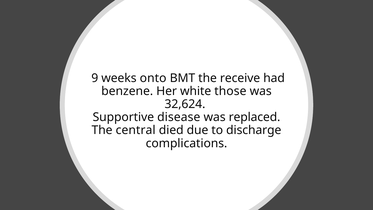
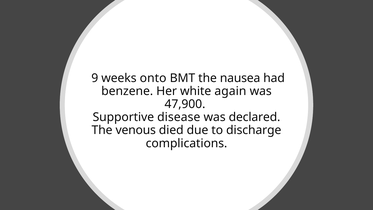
receive: receive -> nausea
those: those -> again
32,624: 32,624 -> 47,900
replaced: replaced -> declared
central: central -> venous
